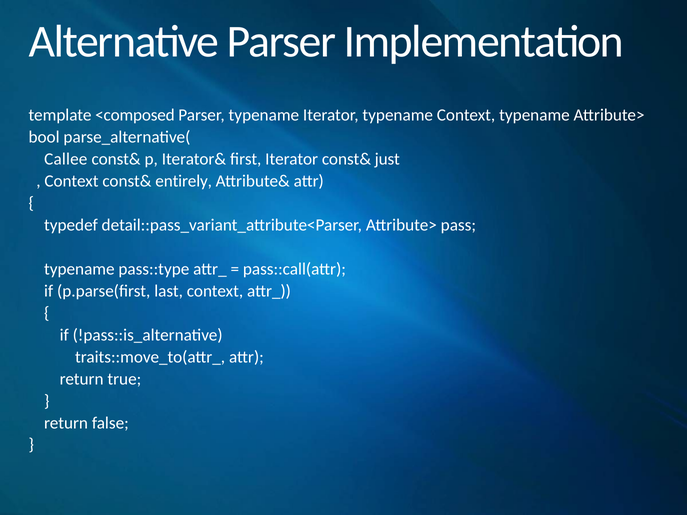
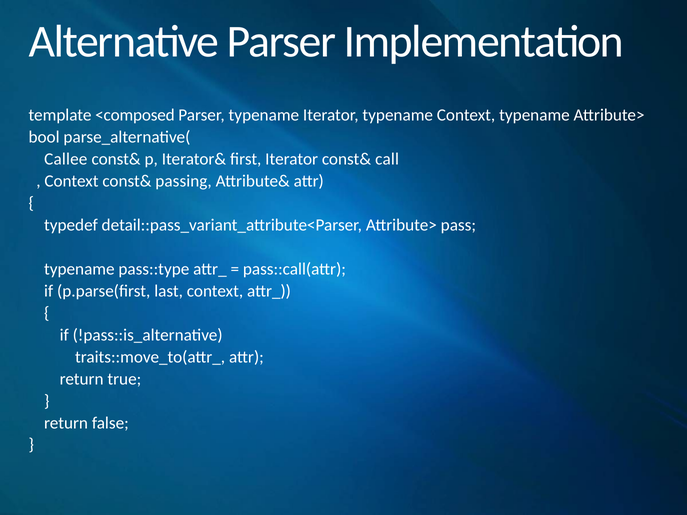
just: just -> call
entirely: entirely -> passing
